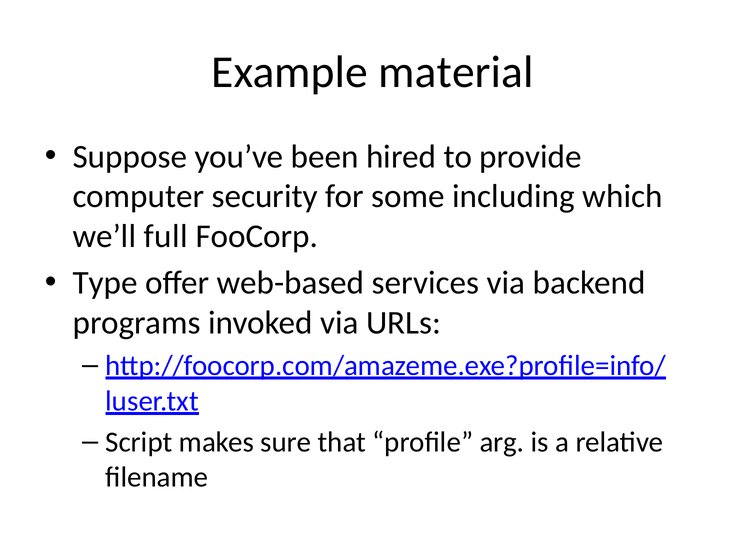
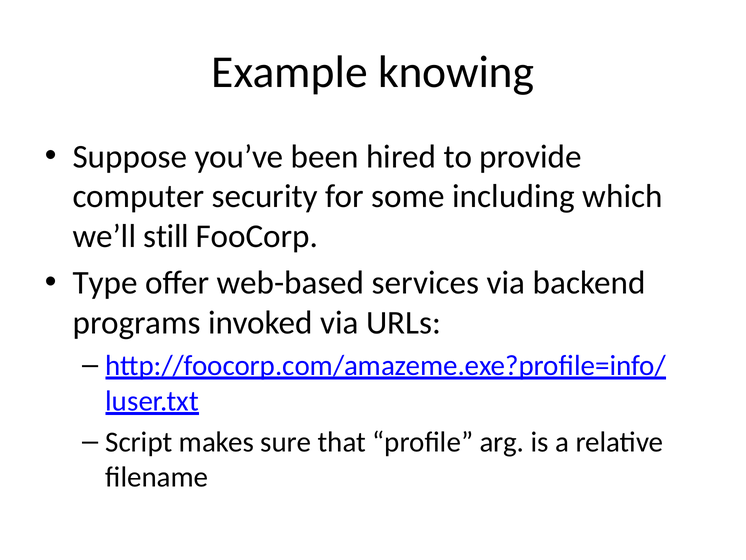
material: material -> knowing
full: full -> still
